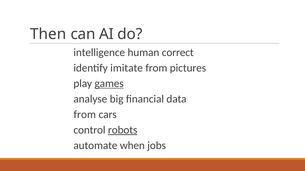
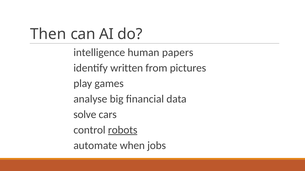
correct: correct -> papers
imitate: imitate -> written
games underline: present -> none
from at (85, 115): from -> solve
